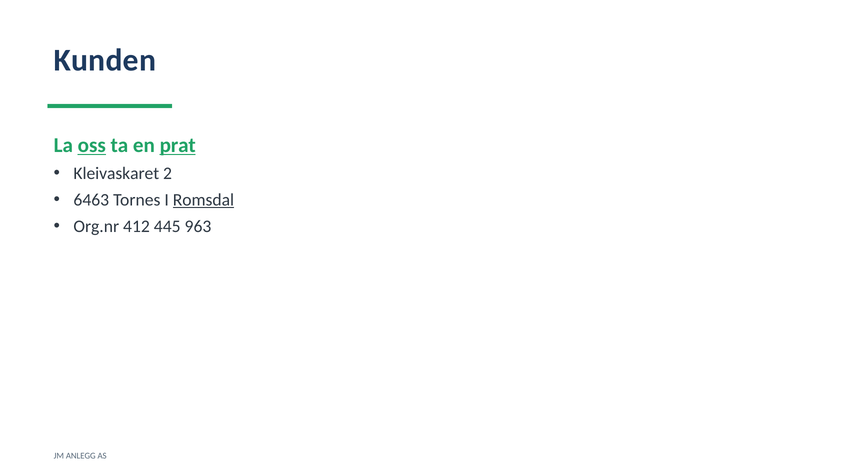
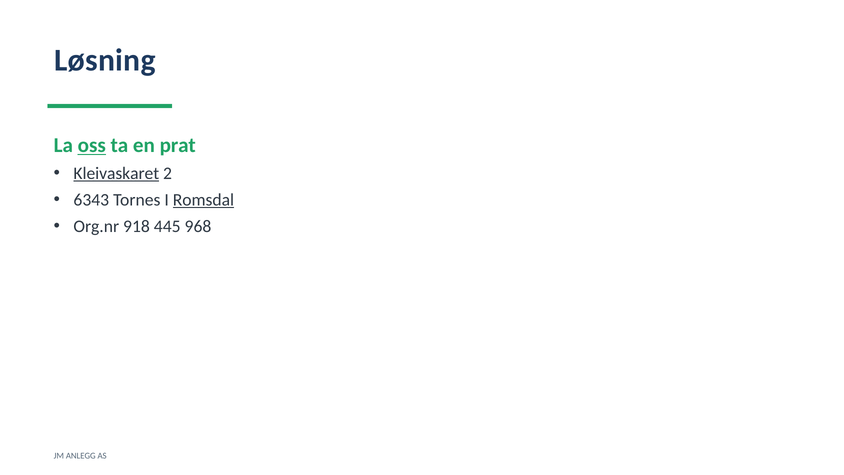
Kunden: Kunden -> Løsning
prat underline: present -> none
Kleivaskaret underline: none -> present
6463: 6463 -> 6343
412: 412 -> 918
963: 963 -> 968
